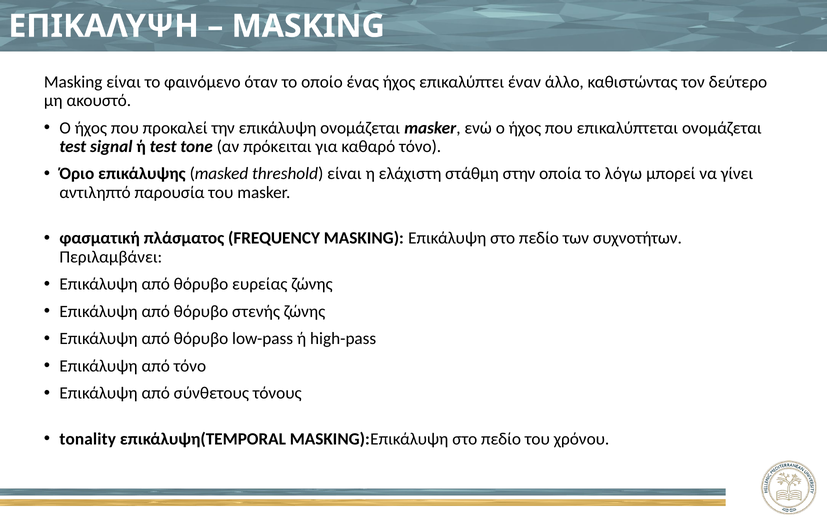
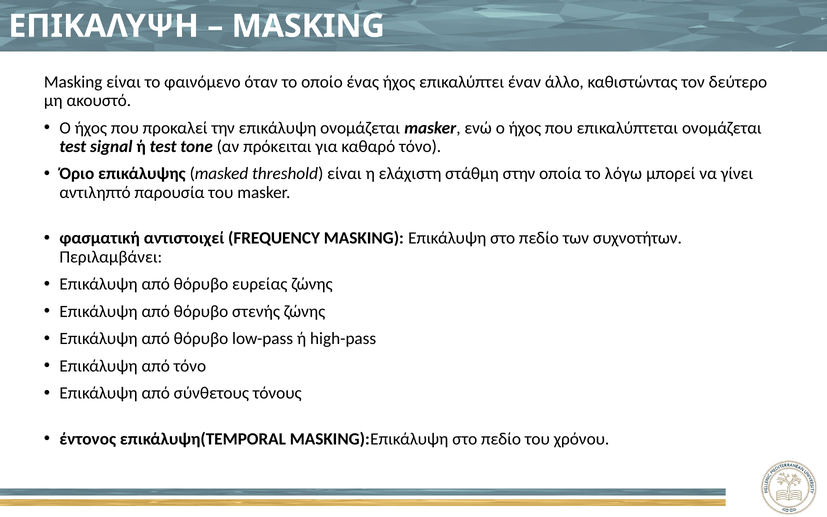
πλάσματος: πλάσματος -> αντιστοιχεί
tonality: tonality -> έντονος
